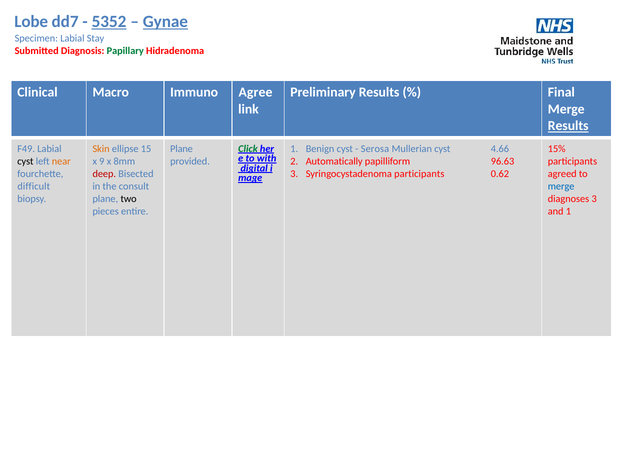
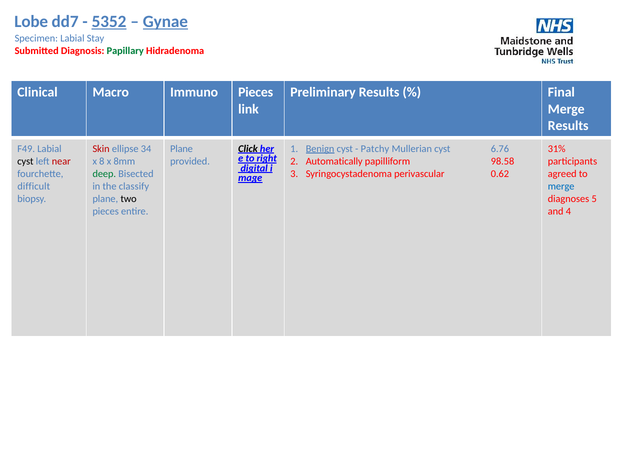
Immuno Agree: Agree -> Pieces
Results at (568, 126) underline: present -> none
Skin colour: orange -> red
15: 15 -> 34
Click colour: green -> black
Benign underline: none -> present
Serosa: Serosa -> Patchy
4.66: 4.66 -> 6.76
15%: 15% -> 31%
with: with -> right
near colour: orange -> red
9: 9 -> 8
96.63: 96.63 -> 98.58
deep colour: red -> green
Syringocystadenoma participants: participants -> perivascular
consult: consult -> classify
diagnoses 3: 3 -> 5
and 1: 1 -> 4
